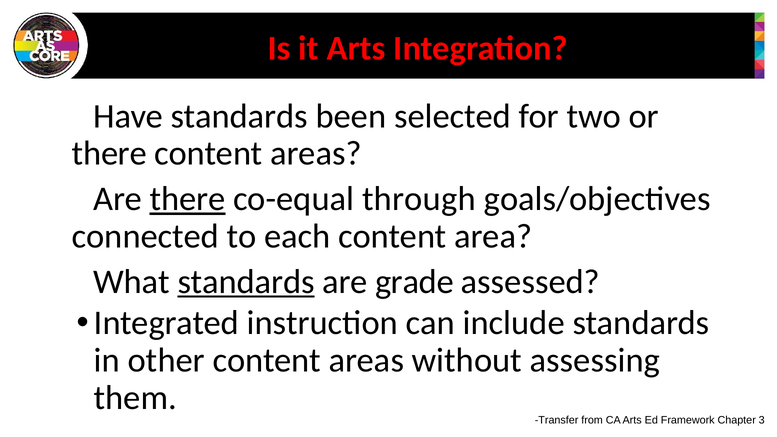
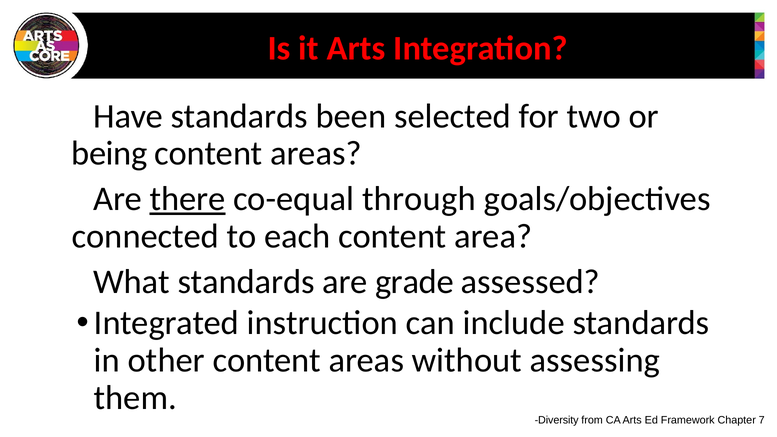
there at (109, 154): there -> being
standards at (246, 282) underline: present -> none
Transfer: Transfer -> Diversity
3: 3 -> 7
